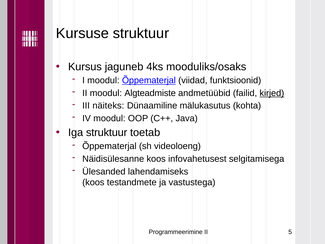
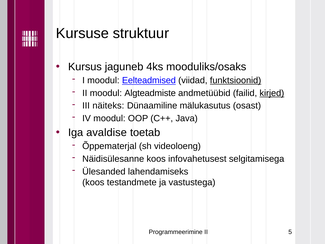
moodul Õppematerjal: Õppematerjal -> Eelteadmised
funktsioonid underline: none -> present
kohta: kohta -> osast
Iga struktuur: struktuur -> avaldise
